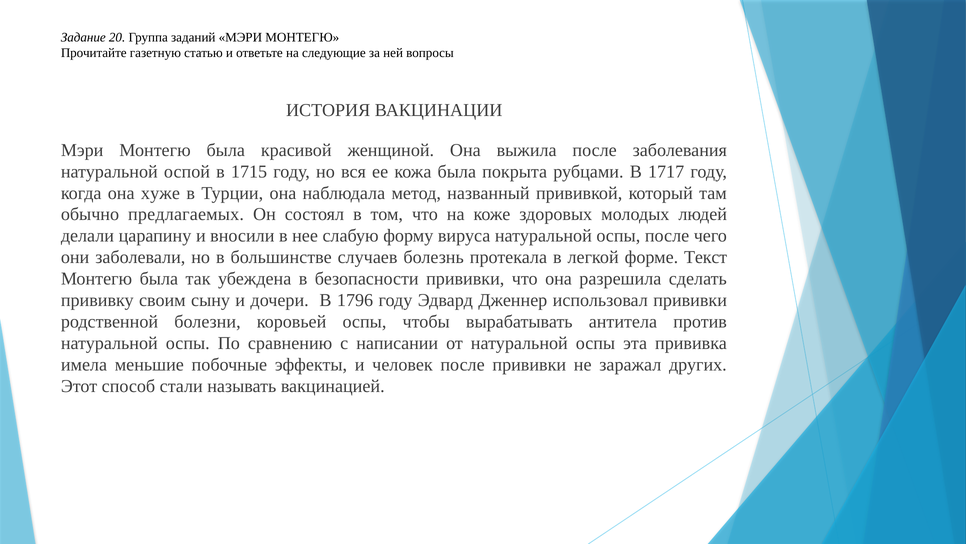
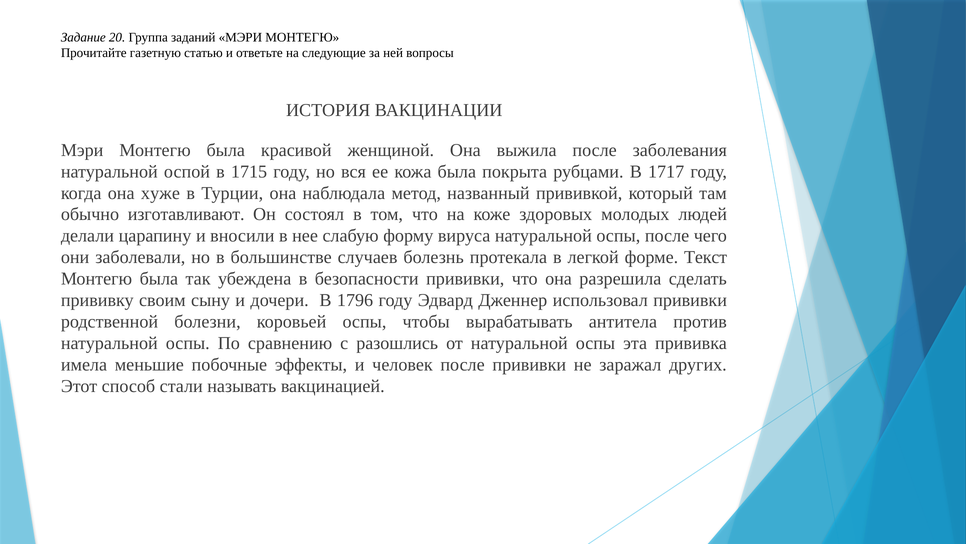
предлагаемых: предлагаемых -> изготавливают
написании: написании -> разошлись
